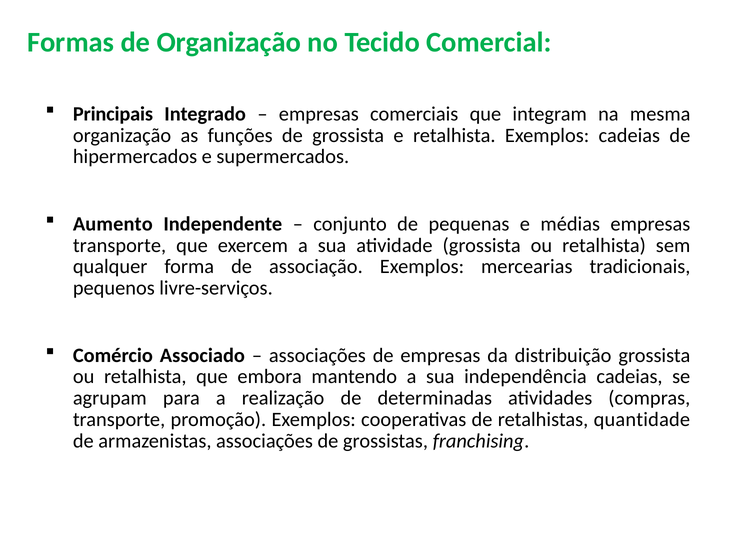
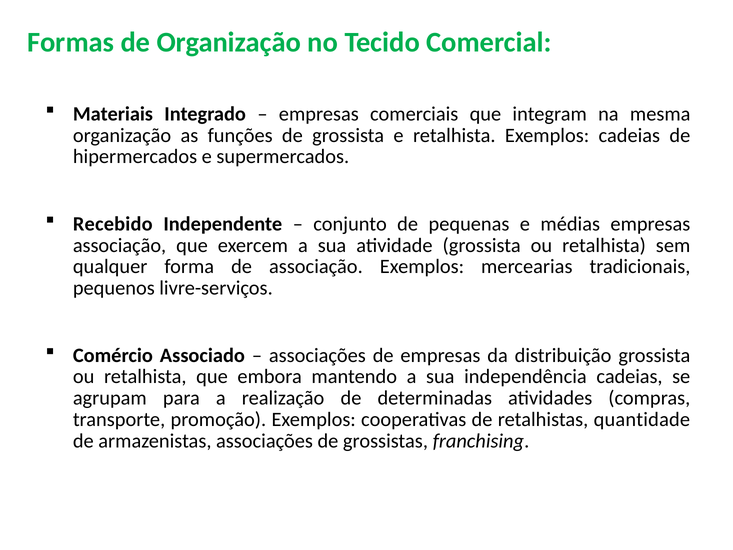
Principais: Principais -> Materiais
Aumento: Aumento -> Recebido
transporte at (120, 245): transporte -> associação
